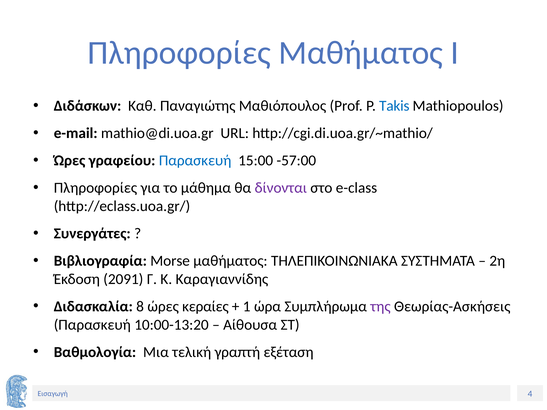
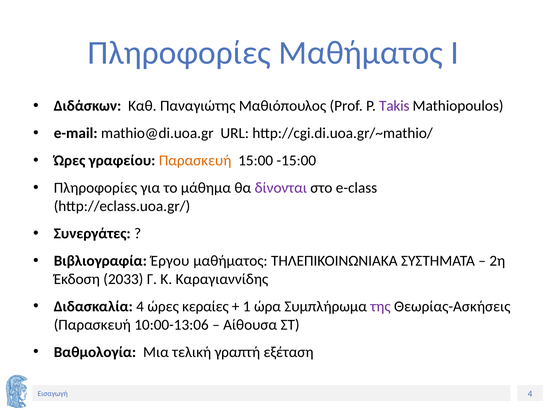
Takis colour: blue -> purple
Παρασκευή at (195, 161) colour: blue -> orange
-57:00: -57:00 -> -15:00
Morse: Morse -> Έργου
2091: 2091 -> 2033
Διδασκαλία 8: 8 -> 4
10:00-13:20: 10:00-13:20 -> 10:00-13:06
